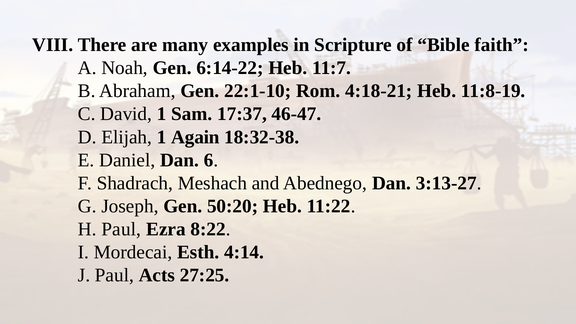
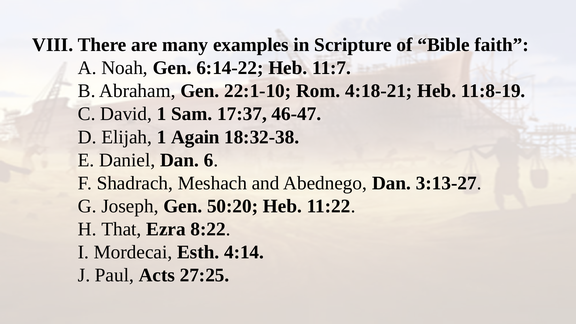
H Paul: Paul -> That
